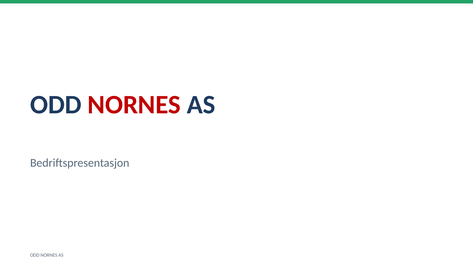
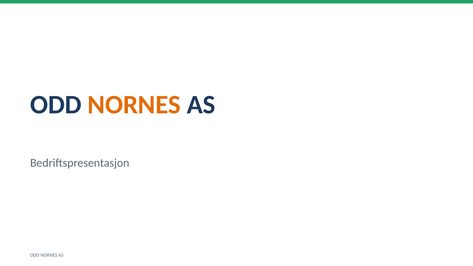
NORNES at (134, 105) colour: red -> orange
